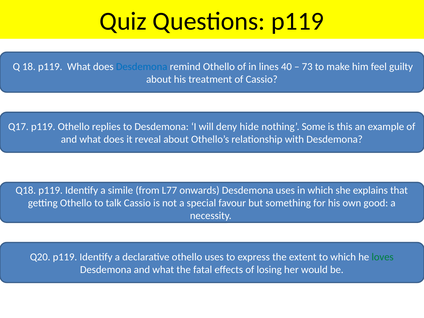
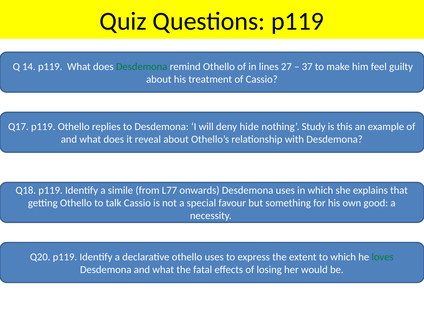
18: 18 -> 14
Desdemona at (142, 67) colour: blue -> green
40: 40 -> 27
73: 73 -> 37
Some: Some -> Study
